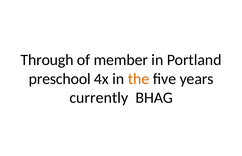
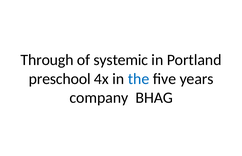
member: member -> systemic
the colour: orange -> blue
currently: currently -> company
